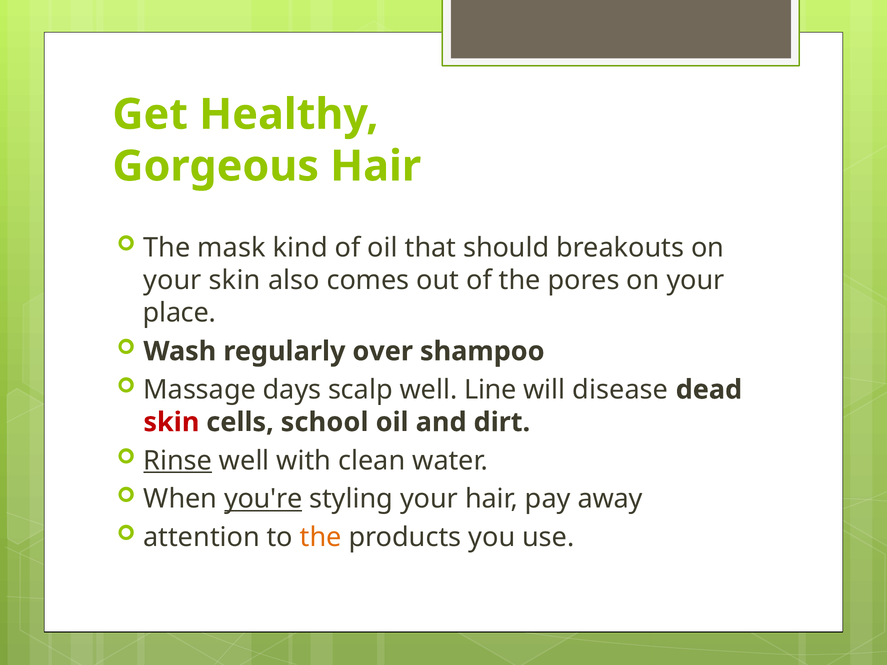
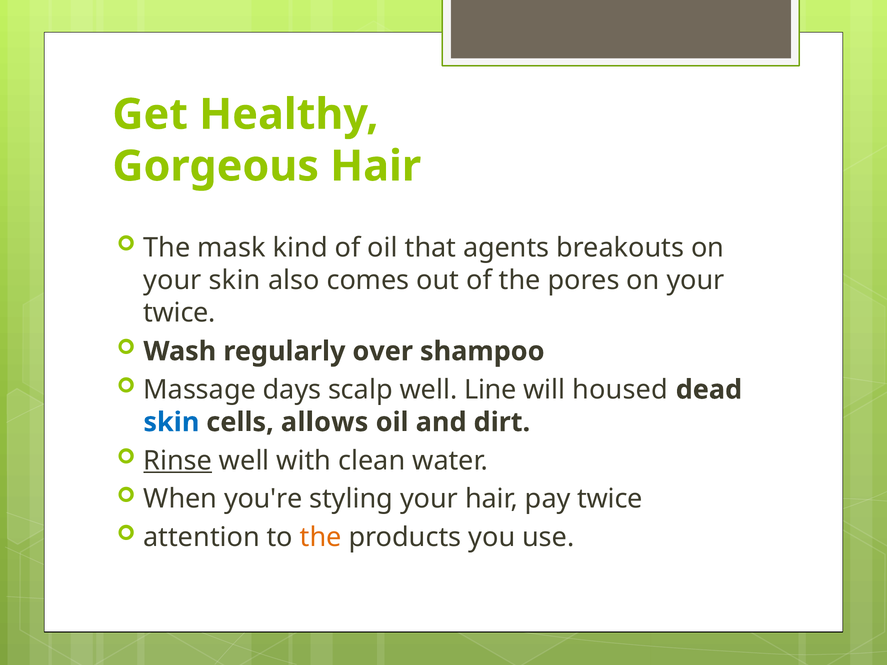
should: should -> agents
place at (179, 313): place -> twice
disease: disease -> housed
skin at (171, 422) colour: red -> blue
school: school -> allows
you're underline: present -> none
pay away: away -> twice
